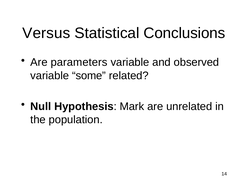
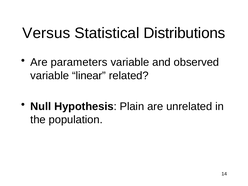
Conclusions: Conclusions -> Distributions
some: some -> linear
Mark: Mark -> Plain
